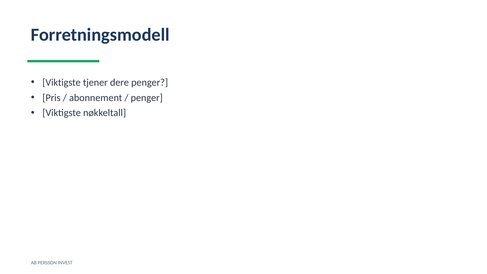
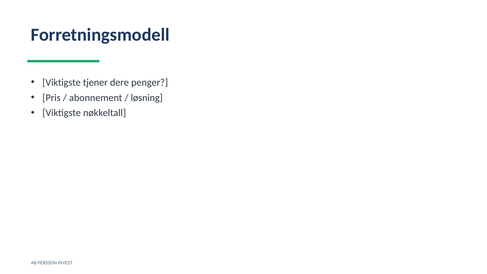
penger at (147, 98): penger -> løsning
